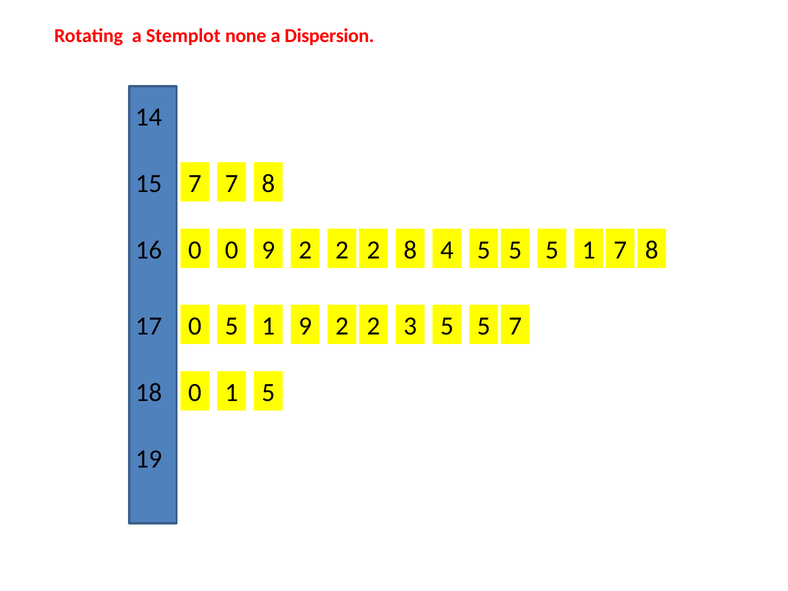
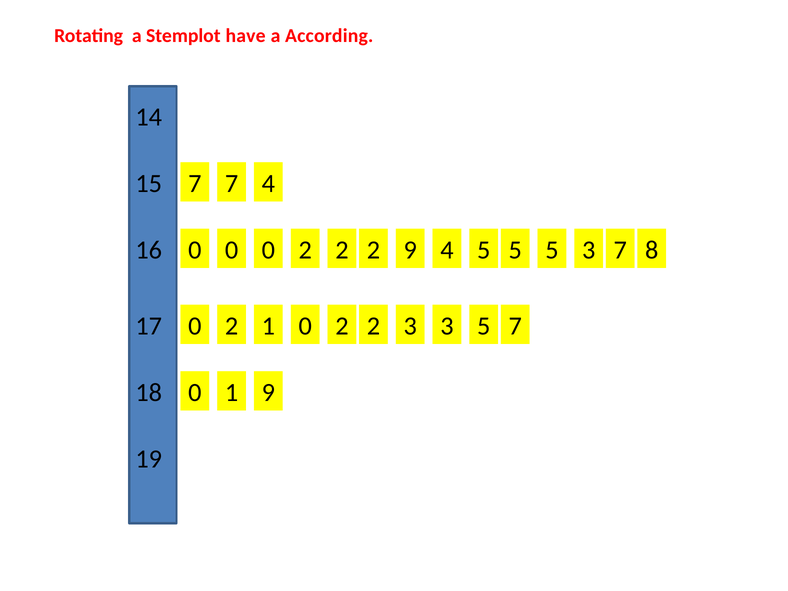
none: none -> have
Dispersion: Dispersion -> According
7 8: 8 -> 4
0 0 9: 9 -> 0
2 8: 8 -> 9
5 5 1: 1 -> 3
5 at (232, 326): 5 -> 2
1 9: 9 -> 0
3 5: 5 -> 3
1 5: 5 -> 9
